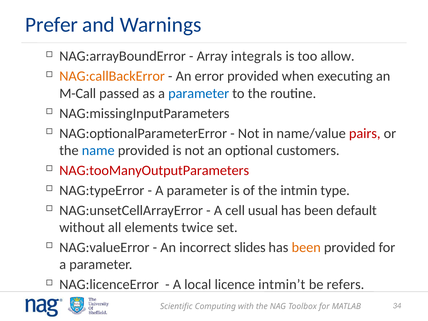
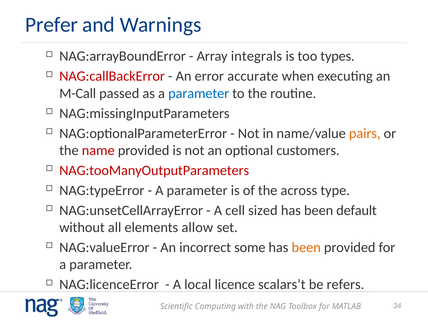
allow: allow -> types
NAG:callBackError colour: orange -> red
error provided: provided -> accurate
pairs colour: red -> orange
name colour: blue -> red
intmin: intmin -> across
usual: usual -> sized
twice: twice -> allow
slides: slides -> some
intmin’t: intmin’t -> scalars’t
